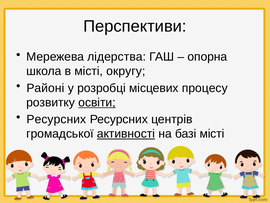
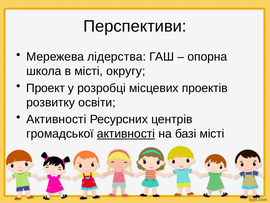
Районі: Районі -> Проект
процесу: процесу -> проектів
освіти underline: present -> none
Ресурсних at (56, 119): Ресурсних -> Активності
